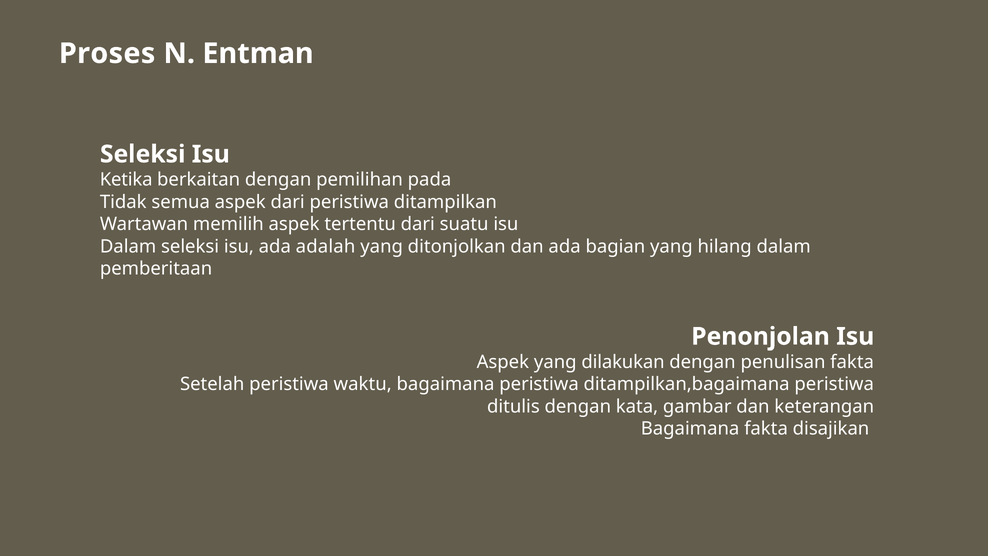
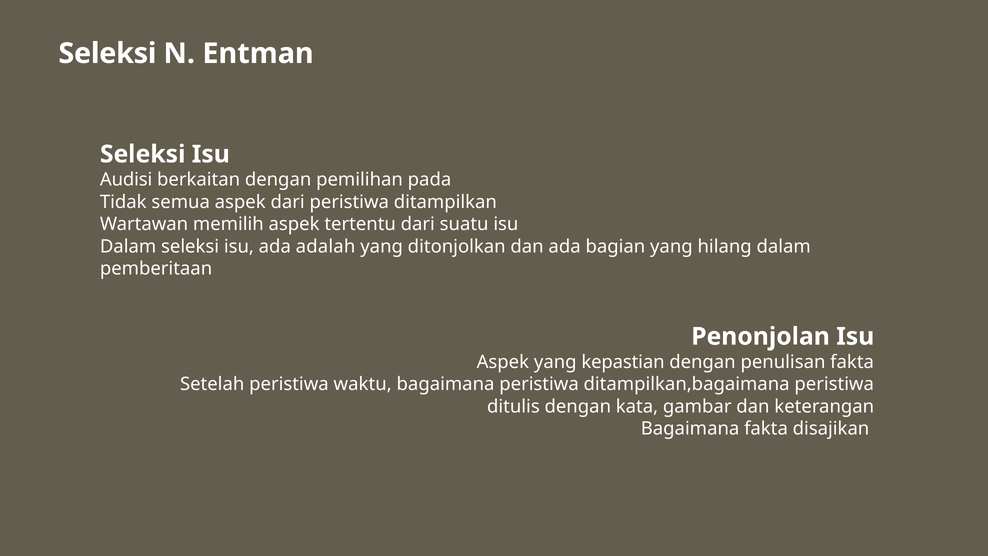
Proses at (107, 53): Proses -> Seleksi
Ketika: Ketika -> Audisi
dilakukan: dilakukan -> kepastian
